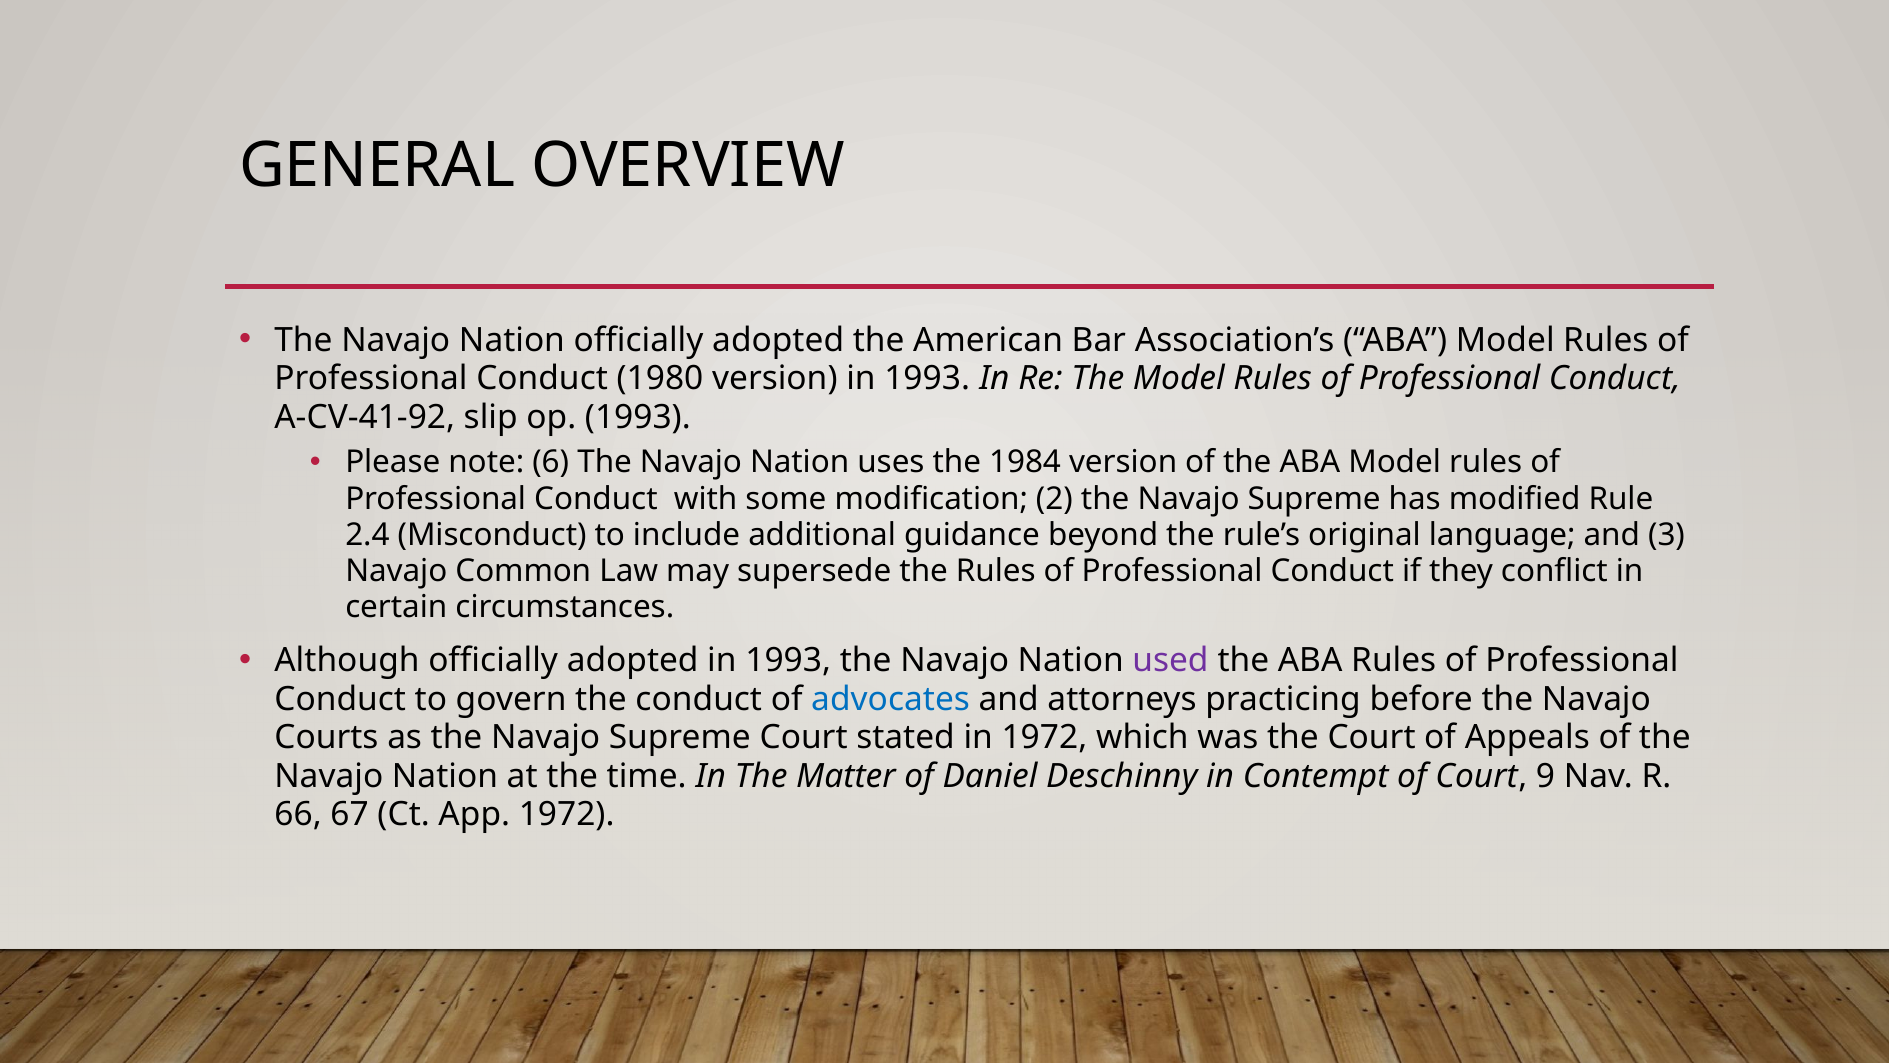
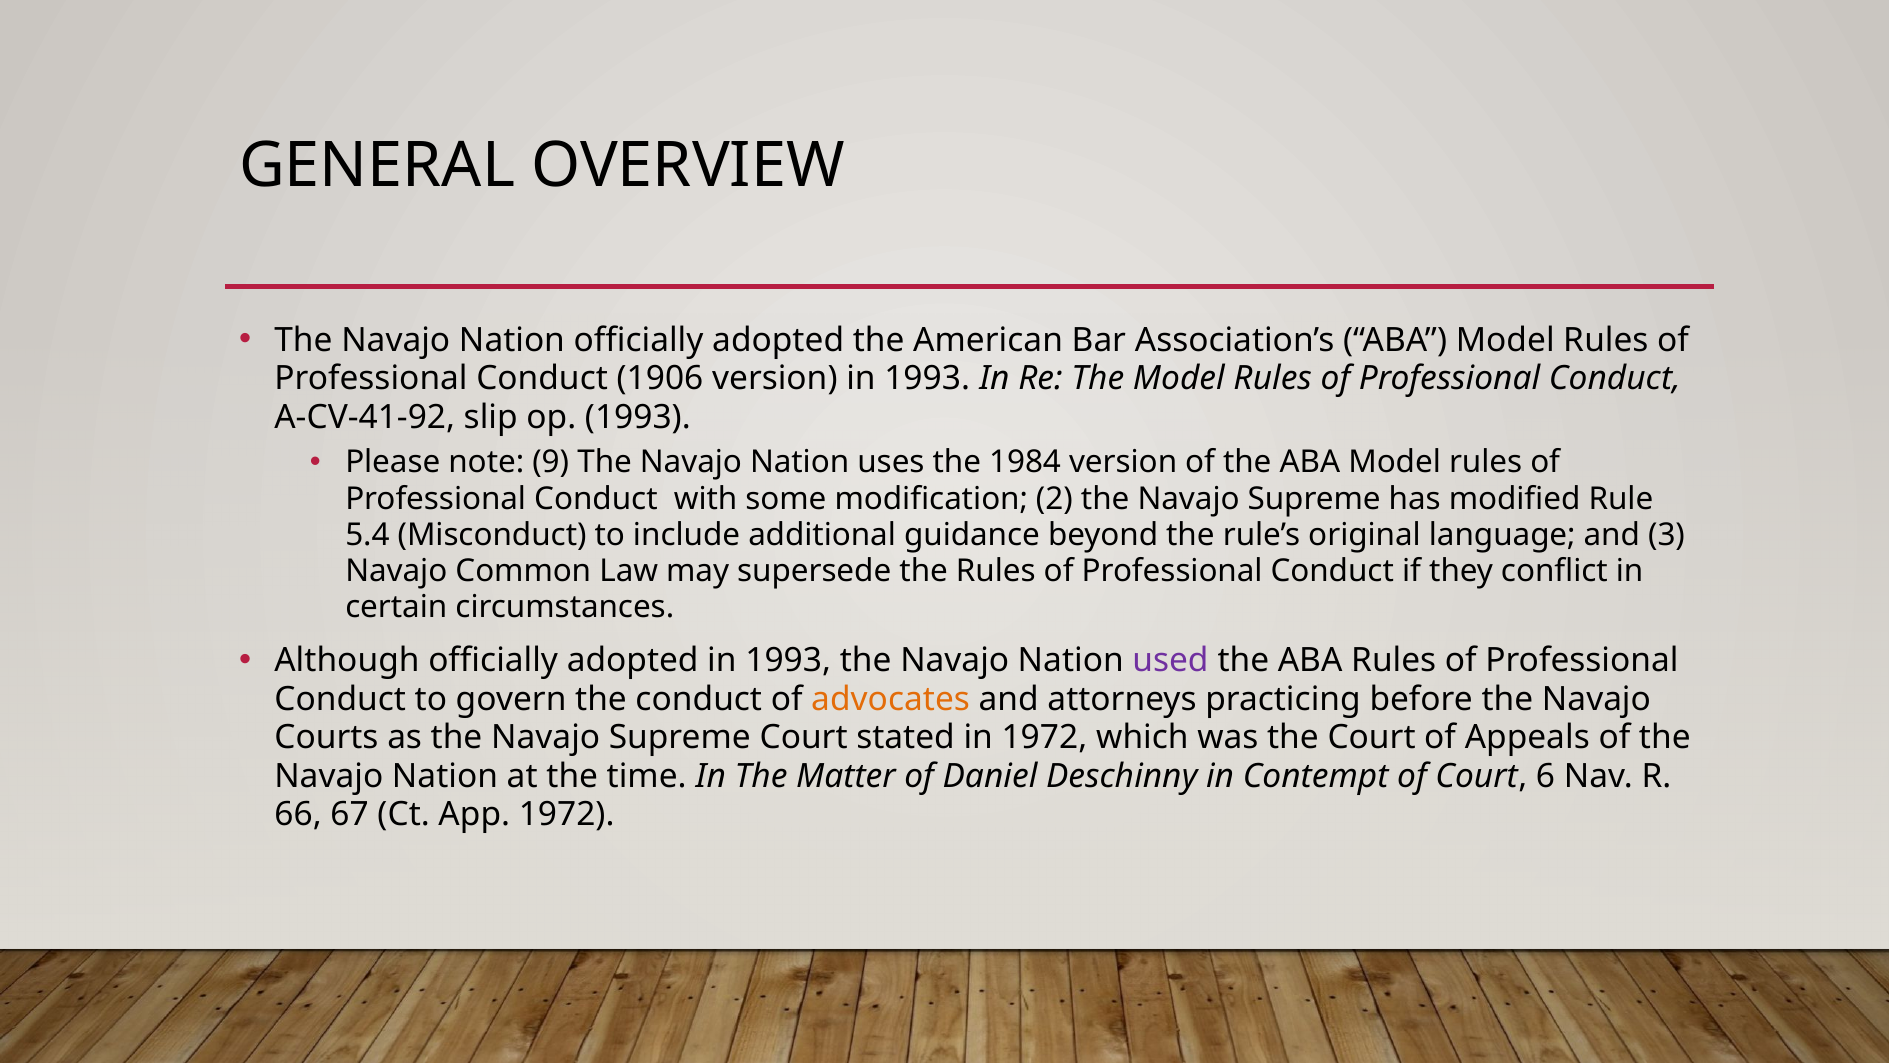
1980: 1980 -> 1906
6: 6 -> 9
2.4: 2.4 -> 5.4
advocates colour: blue -> orange
9: 9 -> 6
